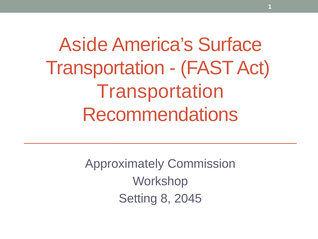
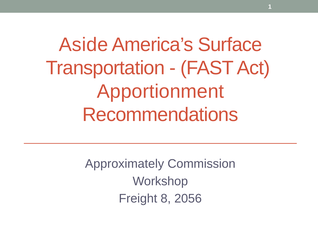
Transportation at (160, 91): Transportation -> Apportionment
Setting: Setting -> Freight
2045: 2045 -> 2056
